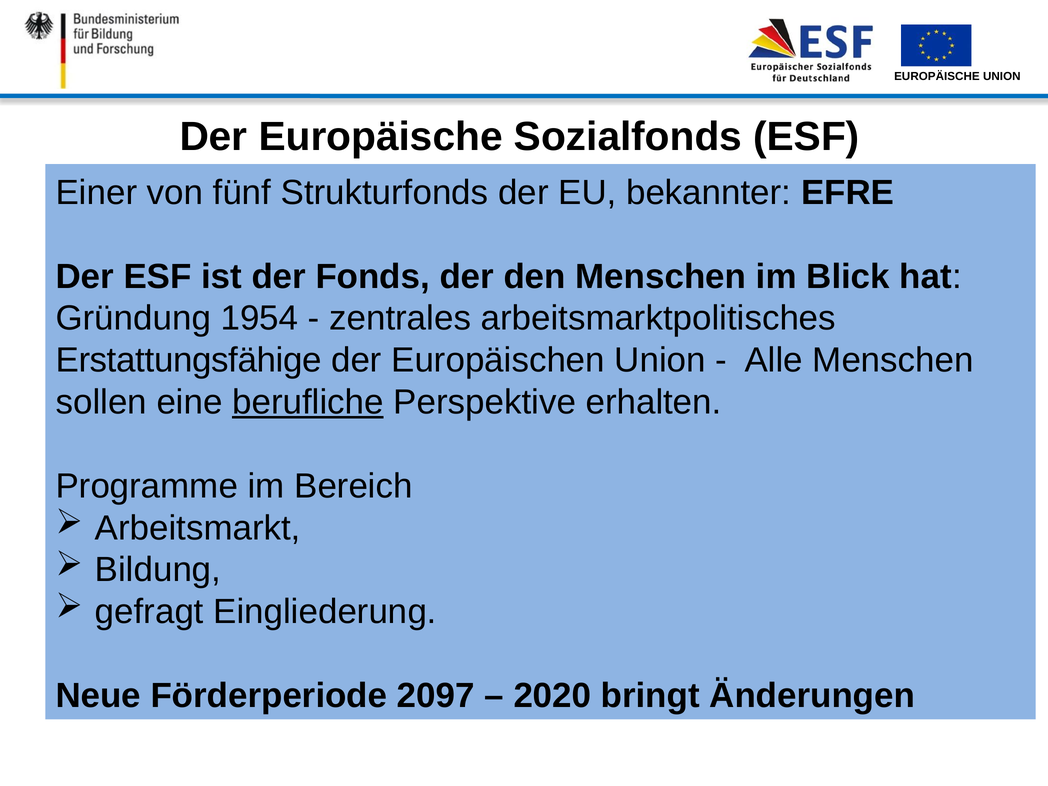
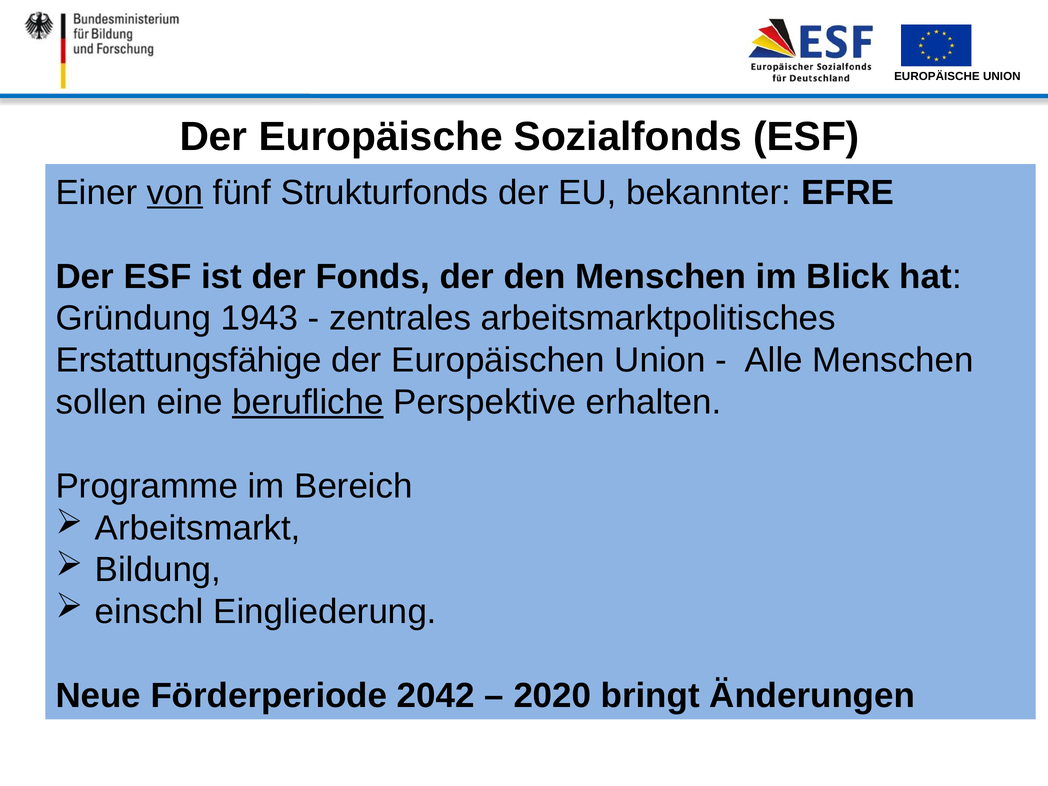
von underline: none -> present
1954: 1954 -> 1943
gefragt: gefragt -> einschl
2097: 2097 -> 2042
